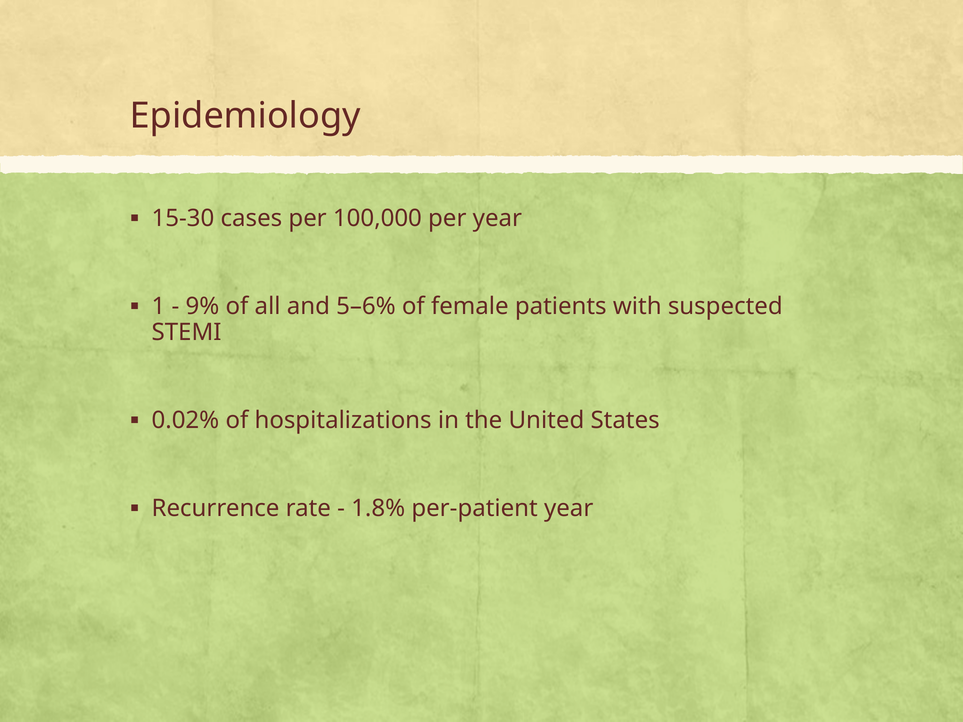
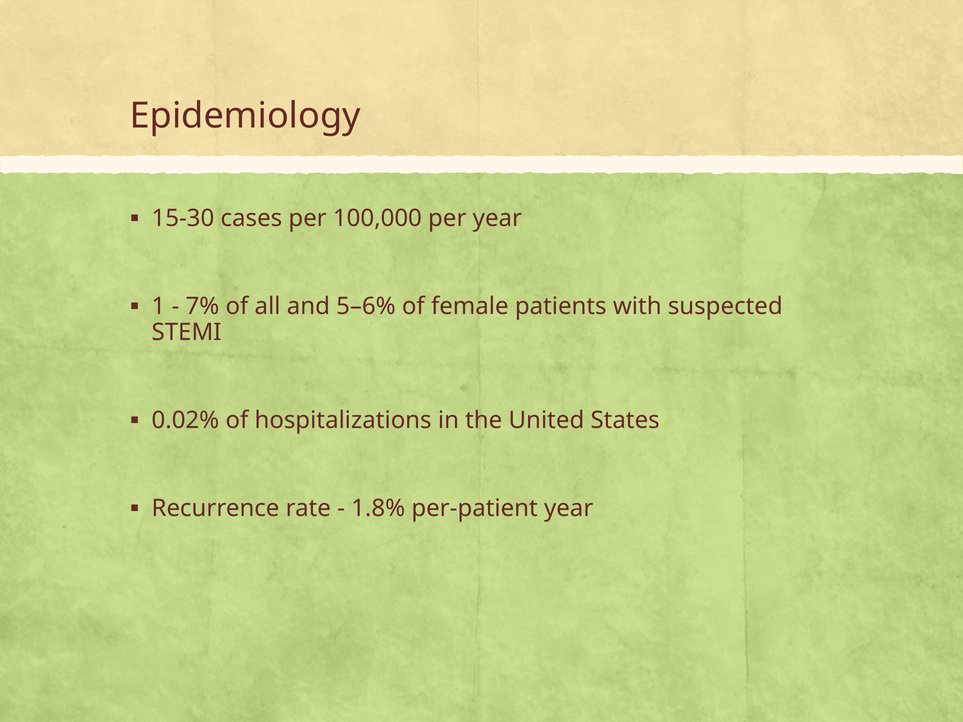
9%: 9% -> 7%
